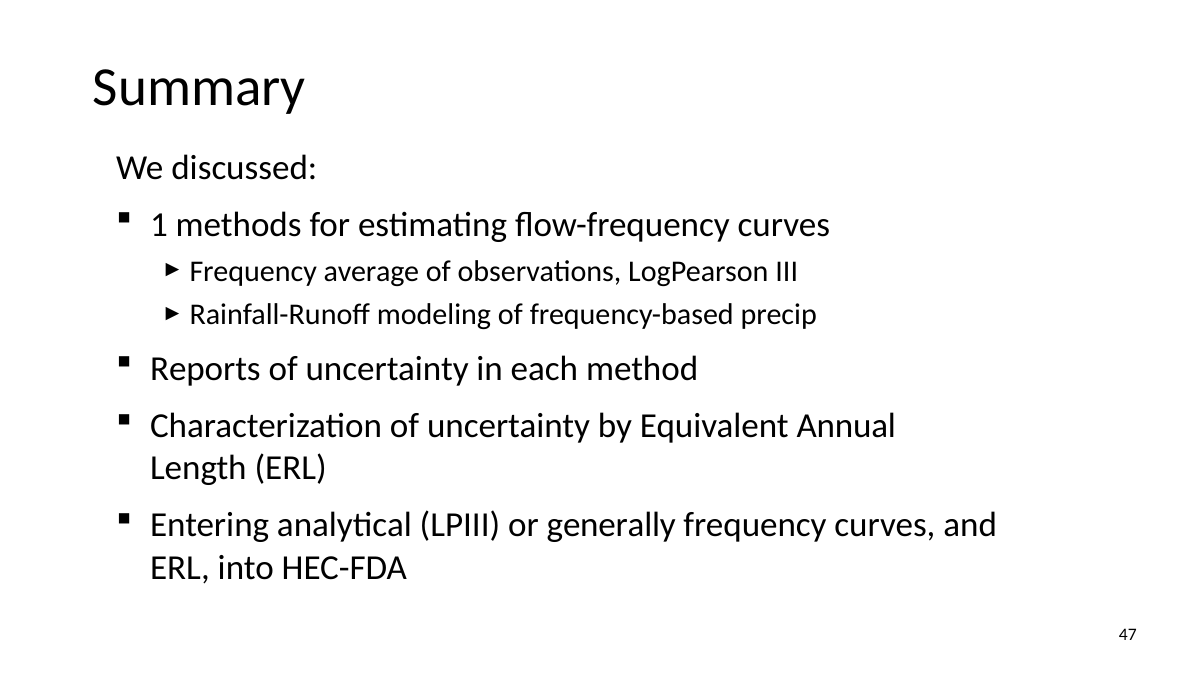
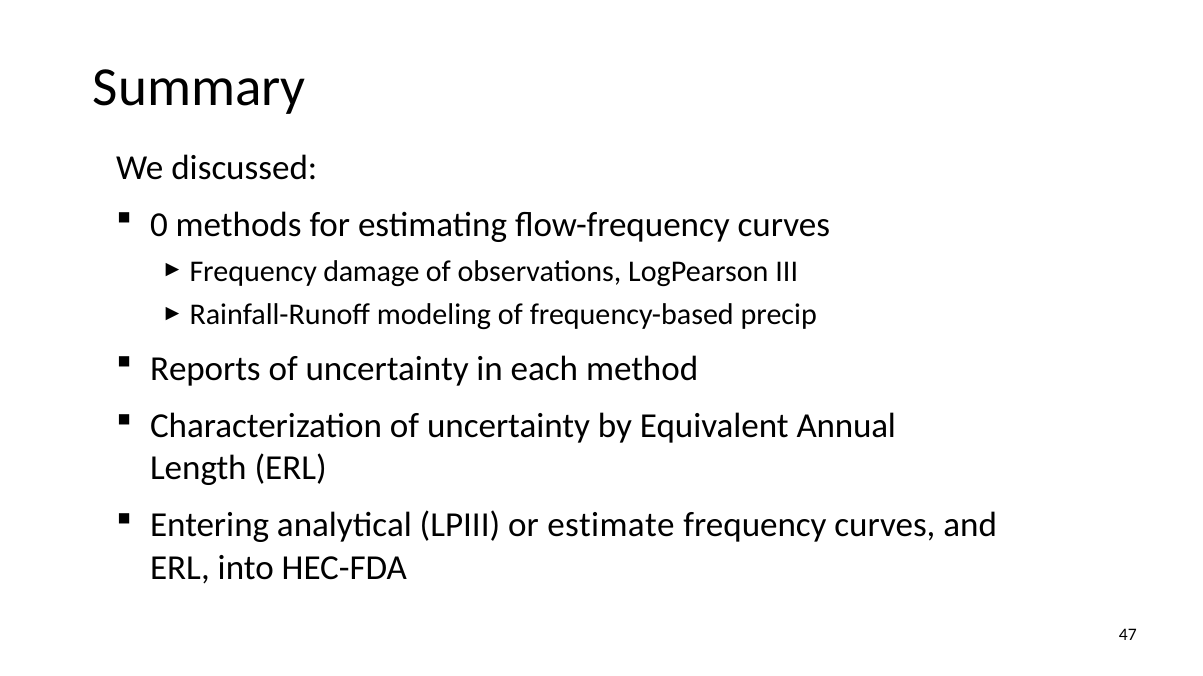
1: 1 -> 0
average: average -> damage
generally: generally -> estimate
